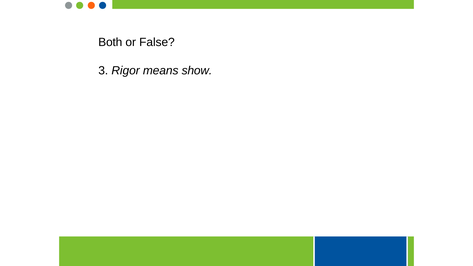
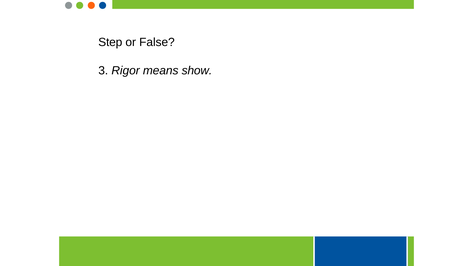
Both: Both -> Step
